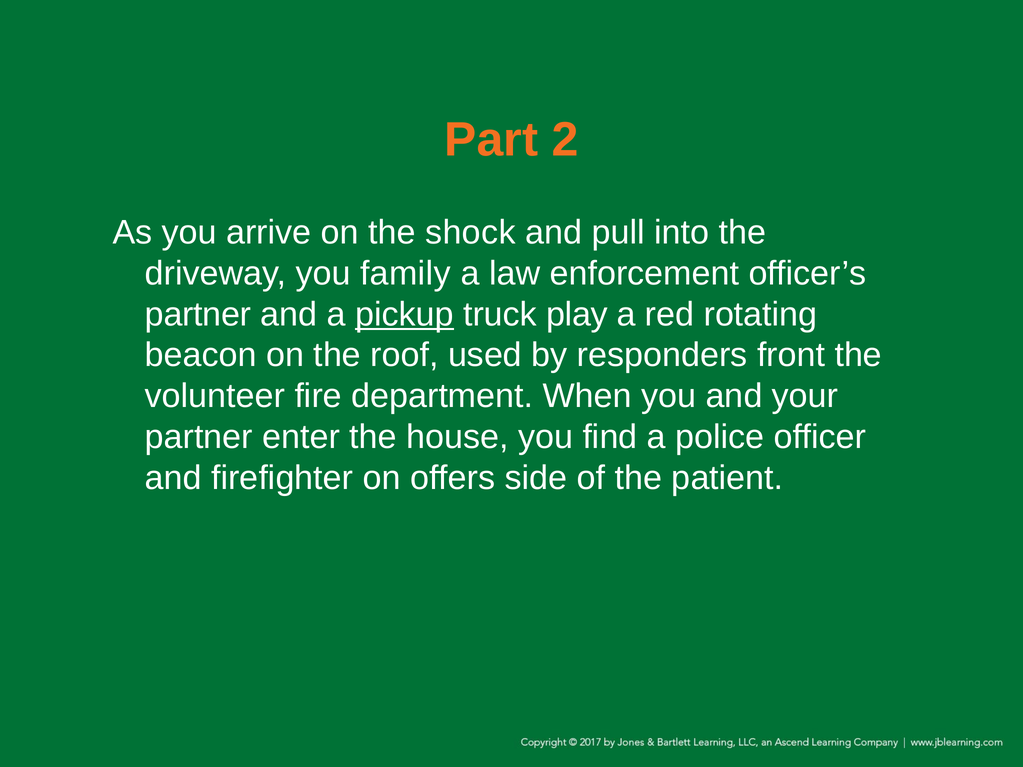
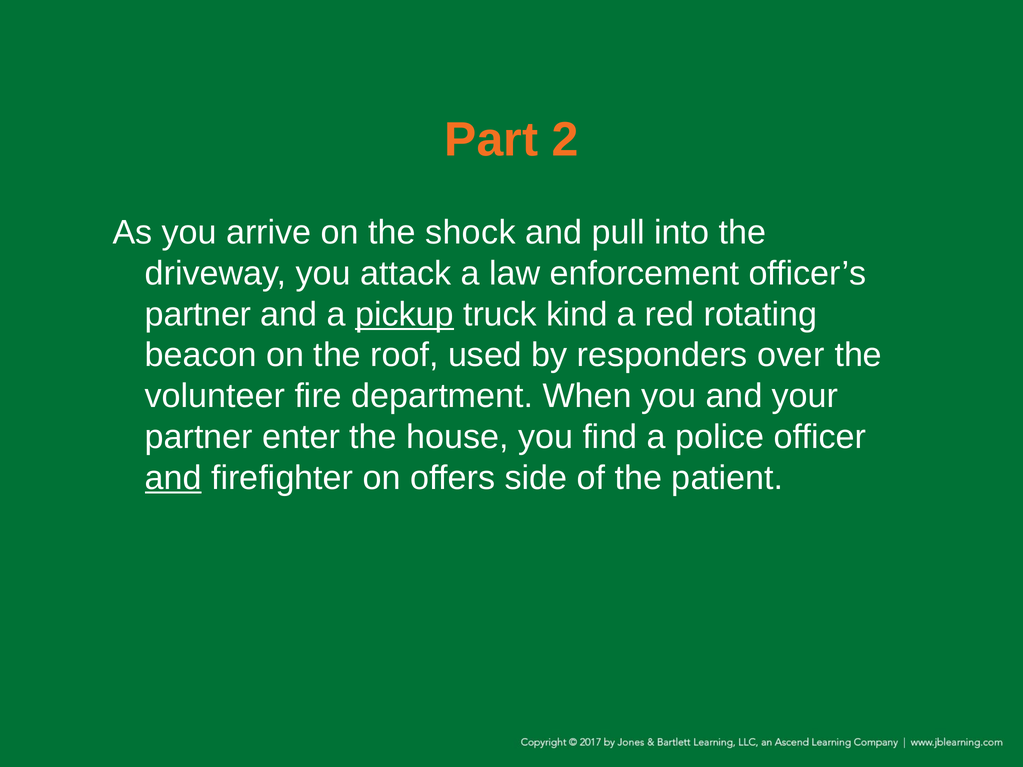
family: family -> attack
play: play -> kind
front: front -> over
and at (173, 478) underline: none -> present
